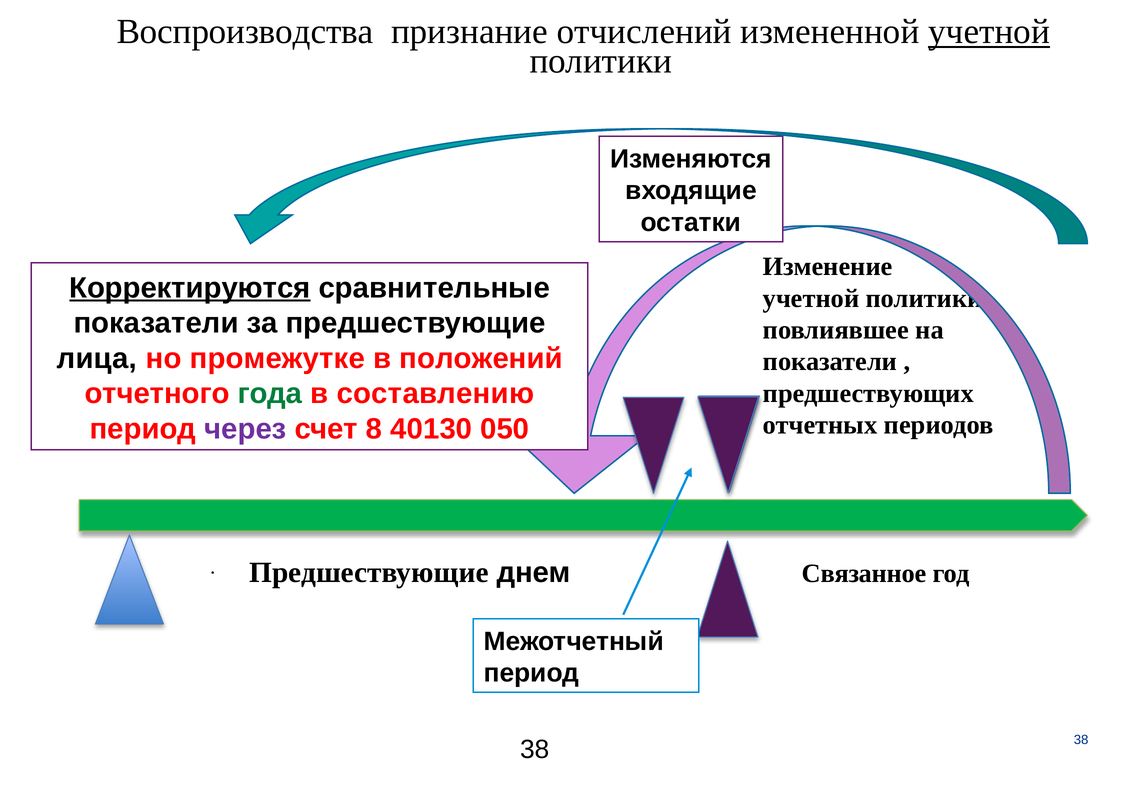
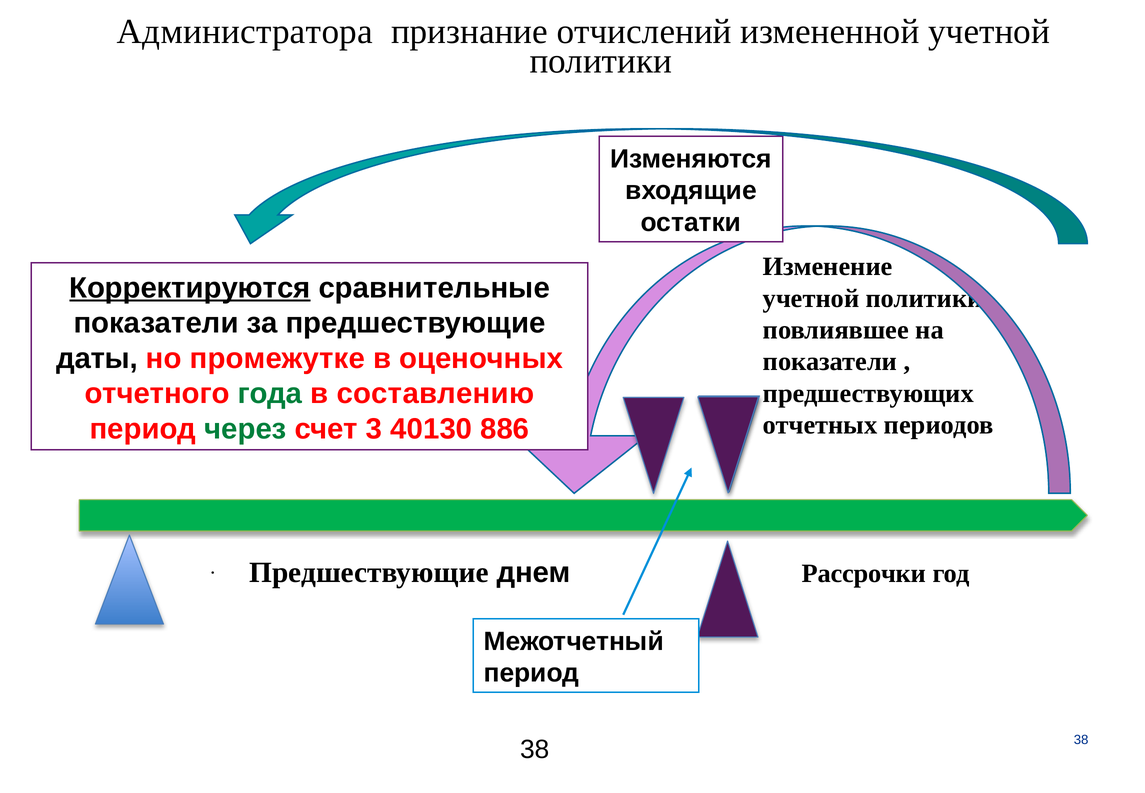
Воспроизводства: Воспроизводства -> Администратора
учетной at (989, 32) underline: present -> none
лица: лица -> даты
положений: положений -> оценочных
через colour: purple -> green
8: 8 -> 3
050: 050 -> 886
Связанное: Связанное -> Рассрочки
